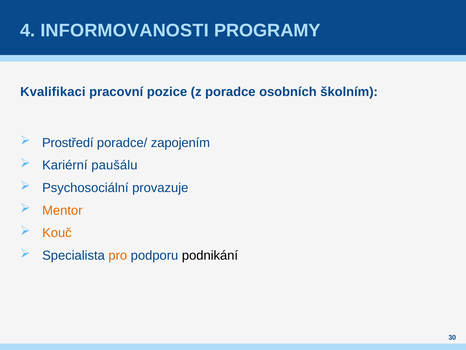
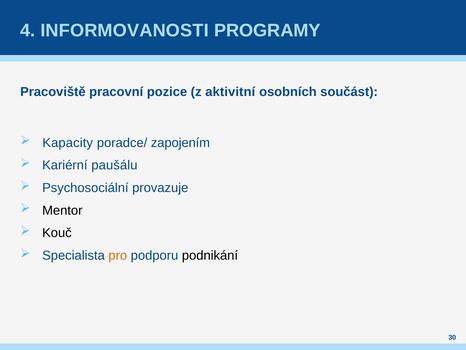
Kvalifikaci: Kvalifikaci -> Pracoviště
poradce: poradce -> aktivitní
školním: školním -> součást
Prostředí: Prostředí -> Kapacity
Mentor colour: orange -> black
Kouč colour: orange -> black
